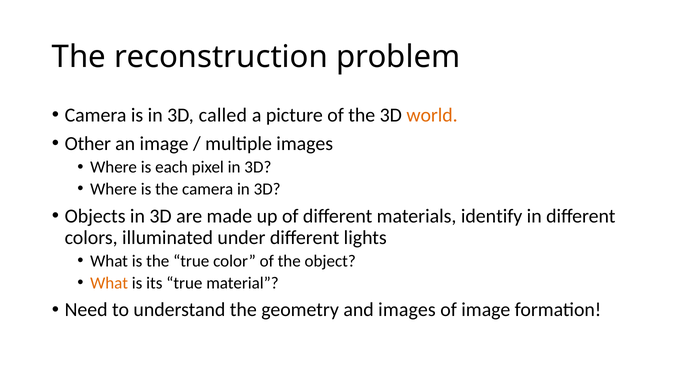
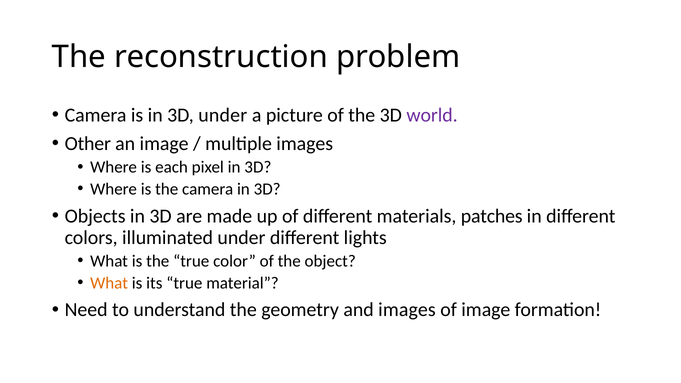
3D called: called -> under
world colour: orange -> purple
identify: identify -> patches
